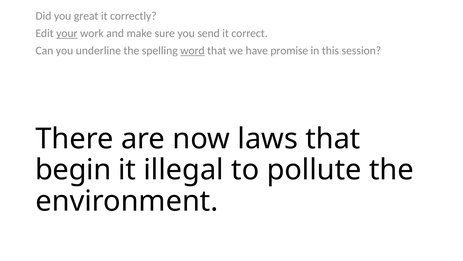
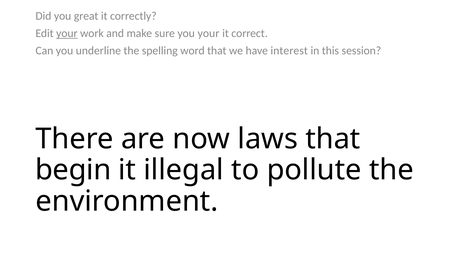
you send: send -> your
word underline: present -> none
promise: promise -> interest
